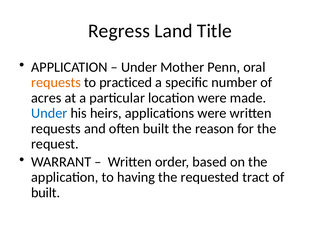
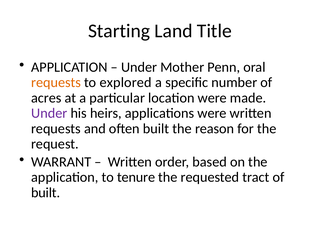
Regress: Regress -> Starting
practiced: practiced -> explored
Under at (49, 113) colour: blue -> purple
having: having -> tenure
